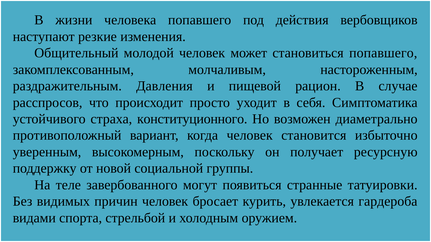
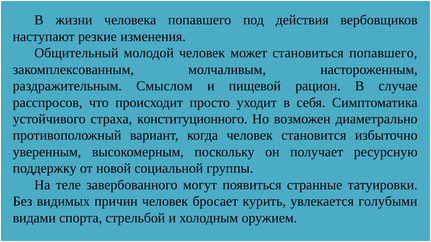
Давления: Давления -> Смыслом
гардероба: гардероба -> голубыми
